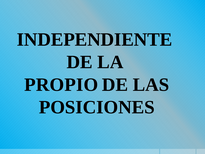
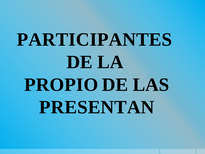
INDEPENDIENTE: INDEPENDIENTE -> PARTICIPANTES
POSICIONES: POSICIONES -> PRESENTAN
